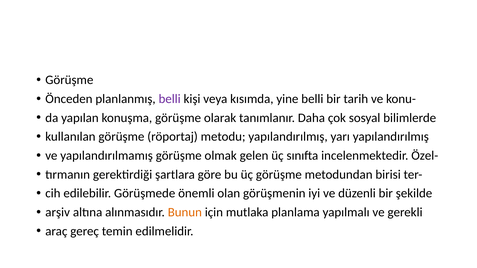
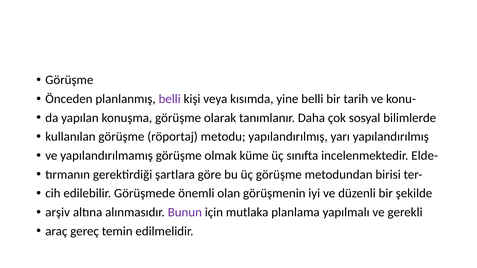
gelen: gelen -> küme
Özel-: Özel- -> Elde-
Bunun colour: orange -> purple
